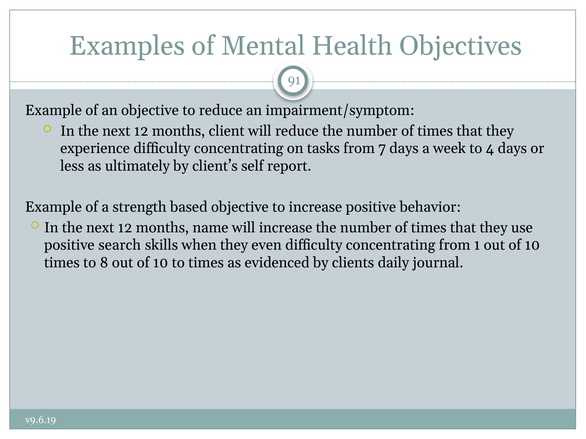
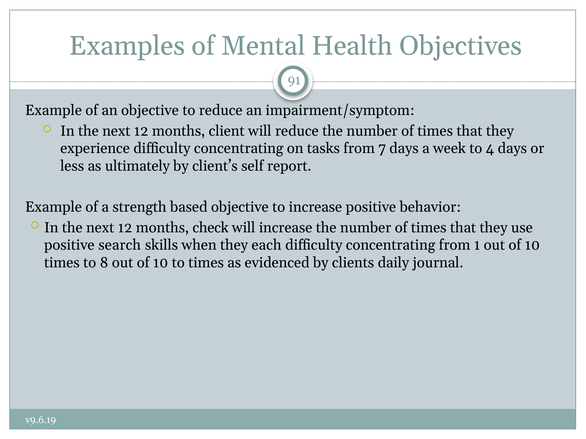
name: name -> check
even: even -> each
